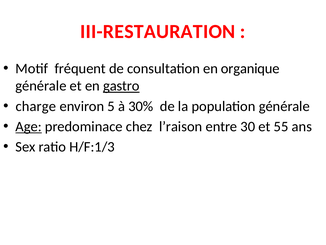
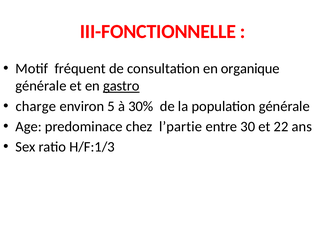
III-RESTAURATION: III-RESTAURATION -> III-FONCTIONNELLE
Age underline: present -> none
l’raison: l’raison -> l’partie
55: 55 -> 22
